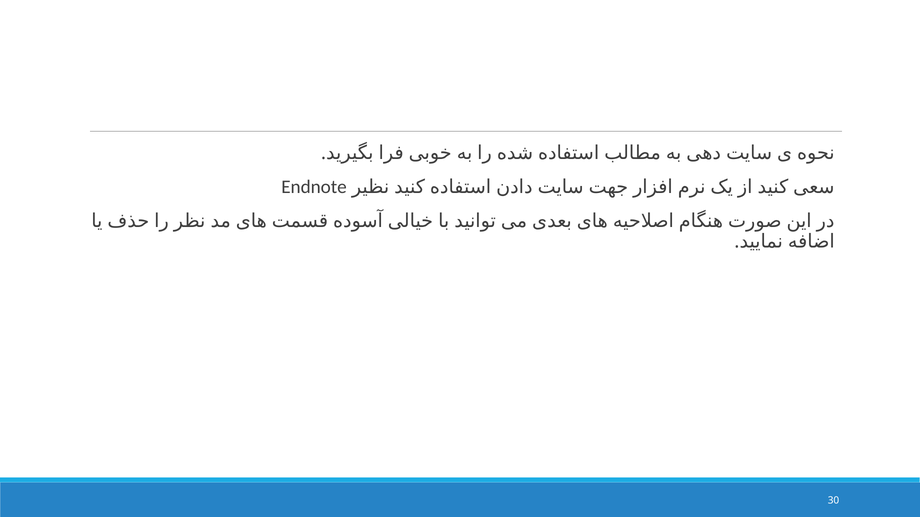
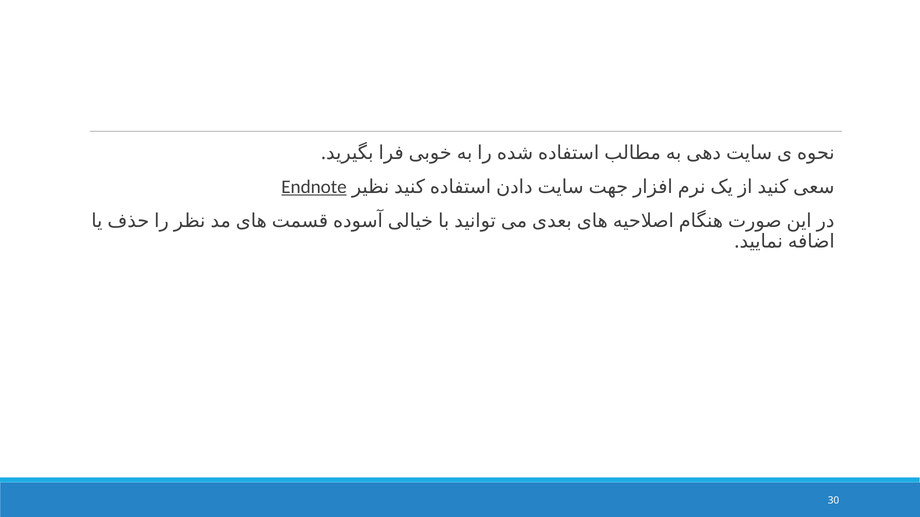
Endnote underline: none -> present
